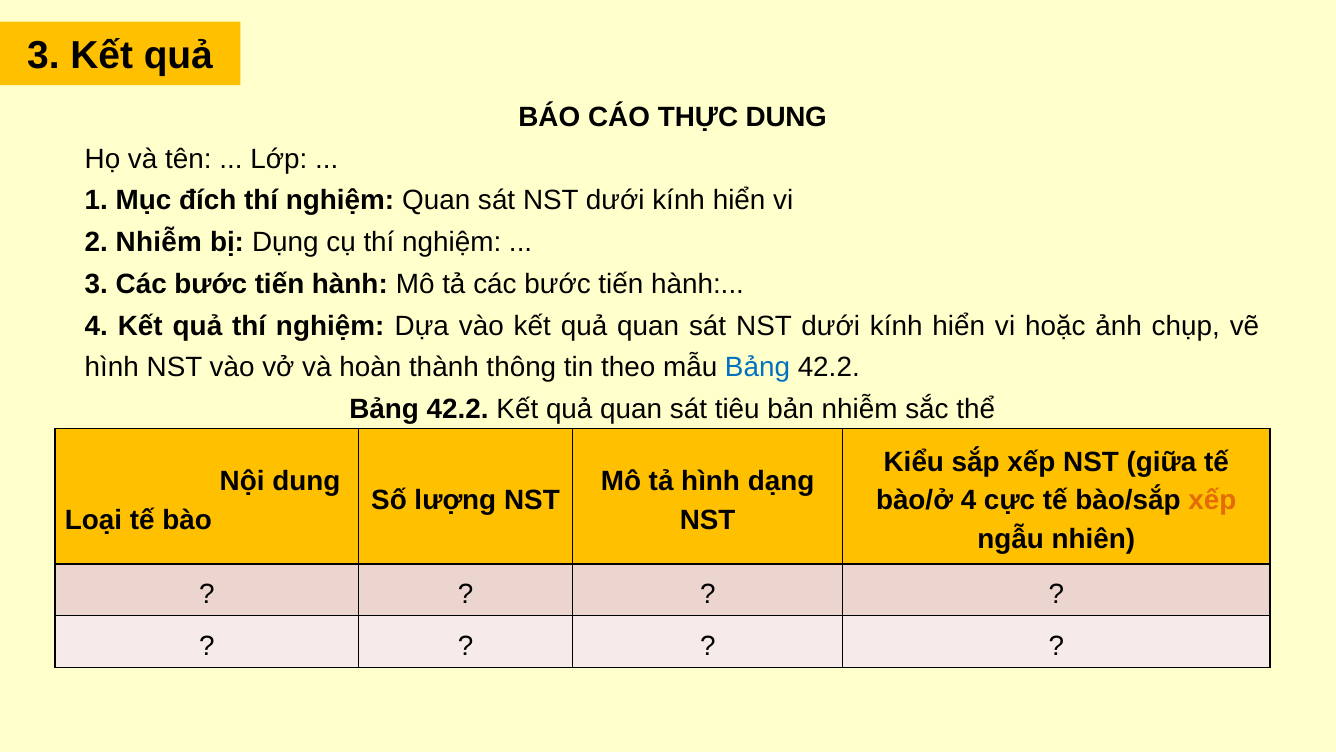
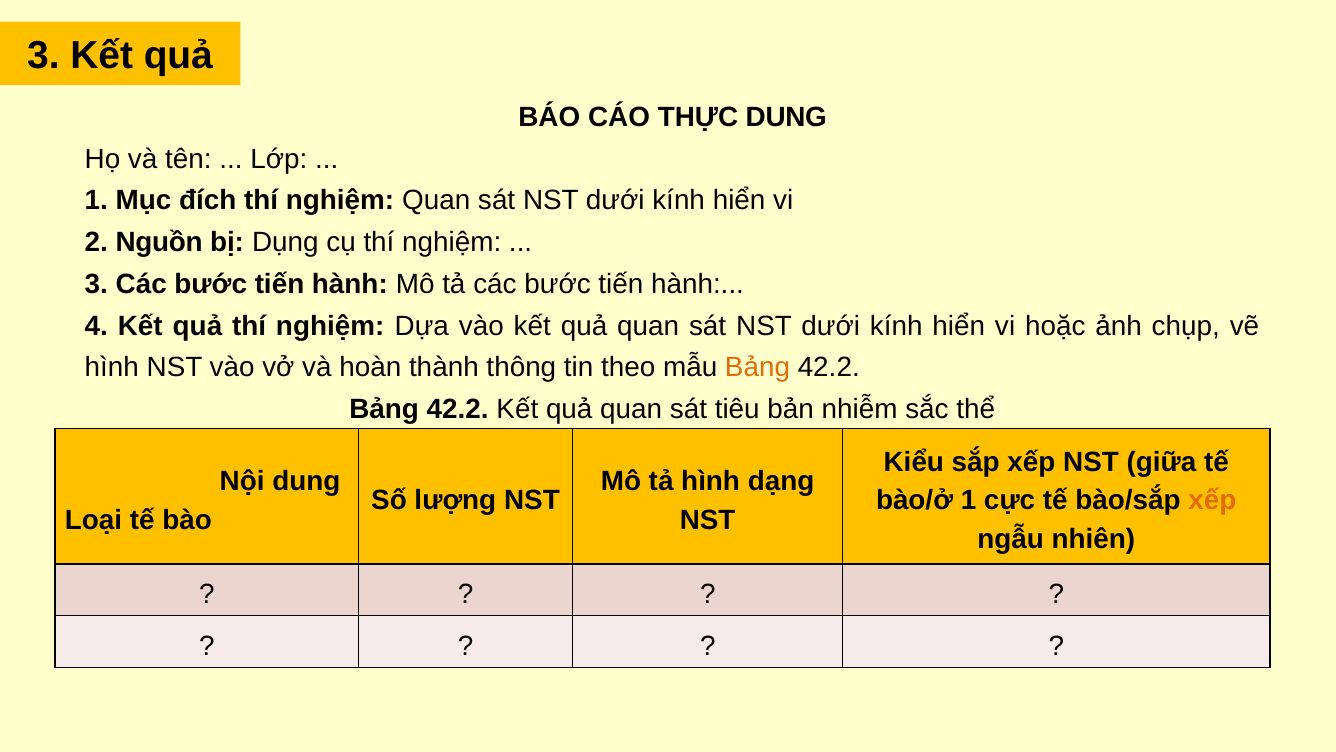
2 Nhiễm: Nhiễm -> Nguồn
Bảng at (757, 367) colour: blue -> orange
bào/ở 4: 4 -> 1
